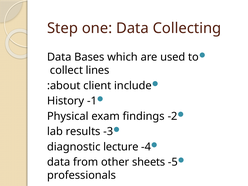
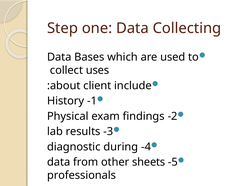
lines: lines -> uses
lecture: lecture -> during
